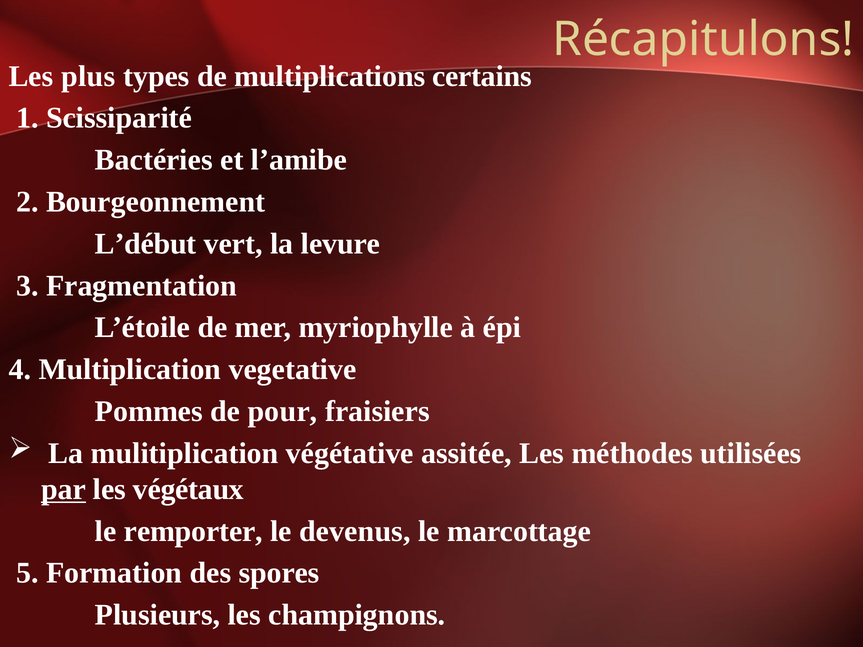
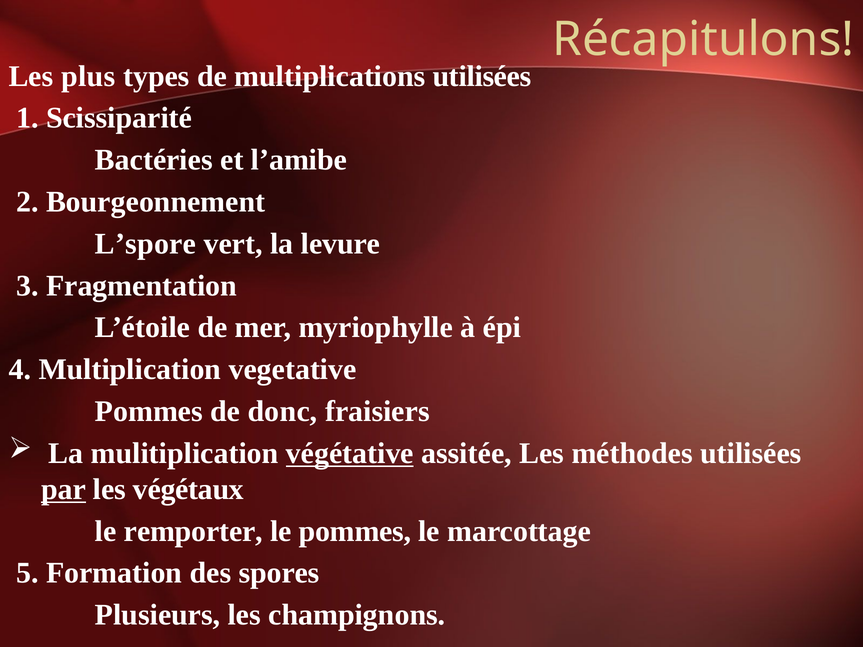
multiplications certains: certains -> utilisées
L’début: L’début -> L’spore
pour: pour -> donc
végétative underline: none -> present
le devenus: devenus -> pommes
